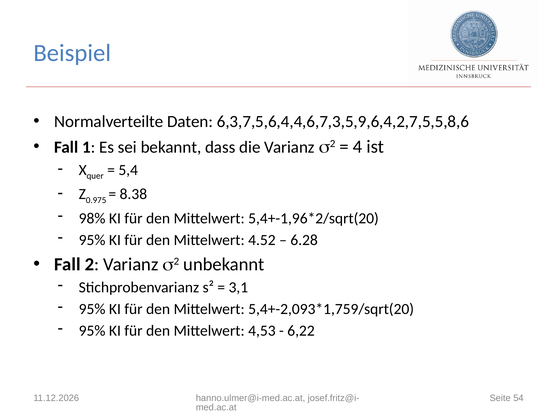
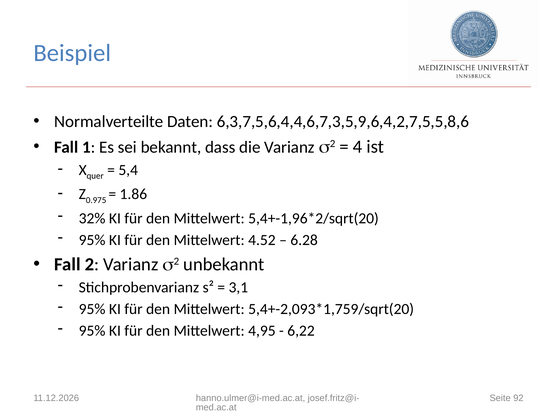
8.38: 8.38 -> 1.86
98%: 98% -> 32%
4,53: 4,53 -> 4,95
54: 54 -> 92
